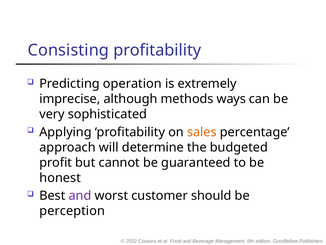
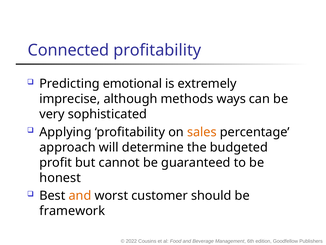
Consisting: Consisting -> Connected
operation: operation -> emotional
and at (80, 195) colour: purple -> orange
perception: perception -> framework
